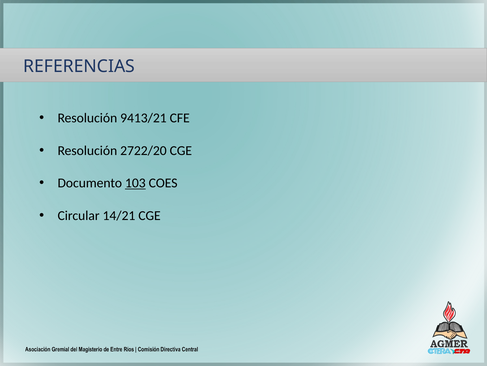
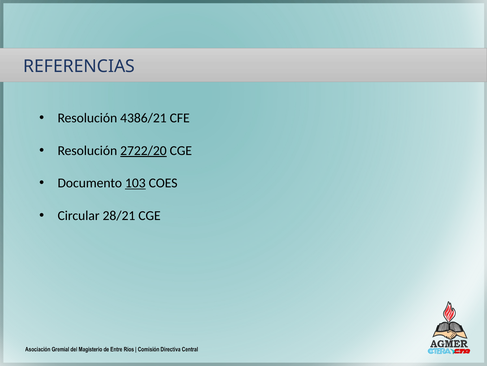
9413/21: 9413/21 -> 4386/21
2722/20 underline: none -> present
14/21: 14/21 -> 28/21
